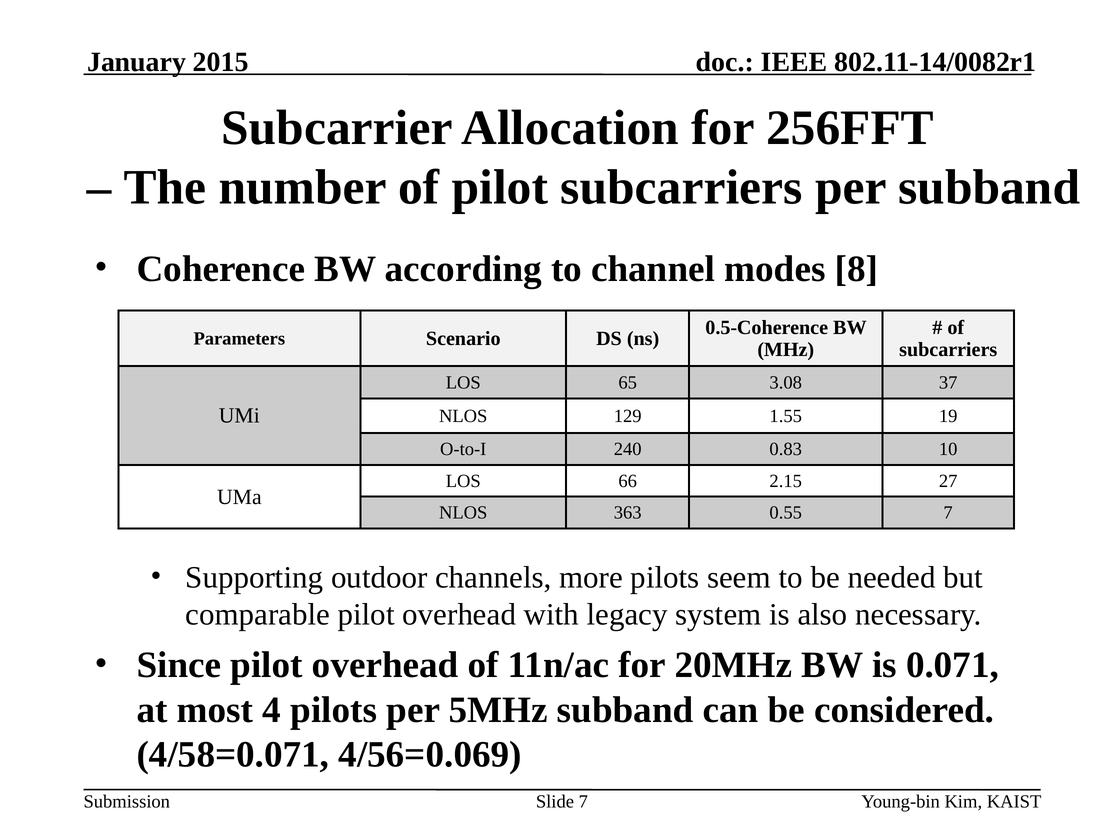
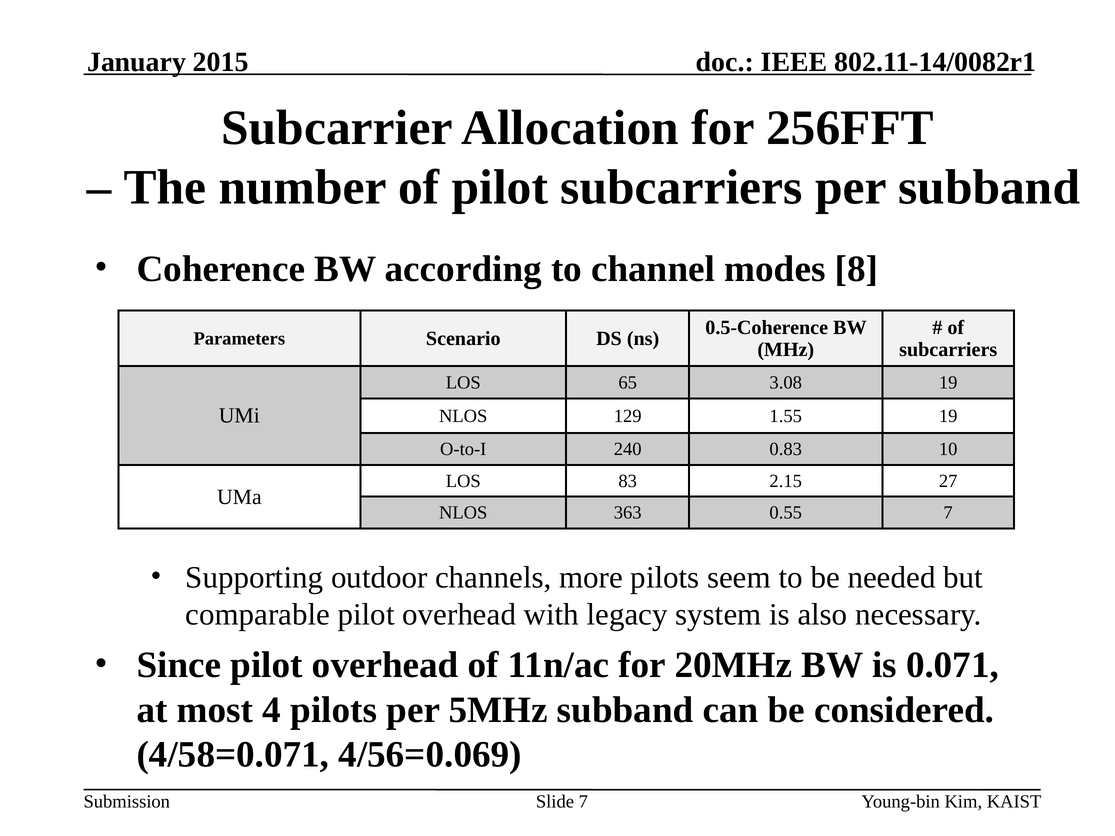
3.08 37: 37 -> 19
66: 66 -> 83
